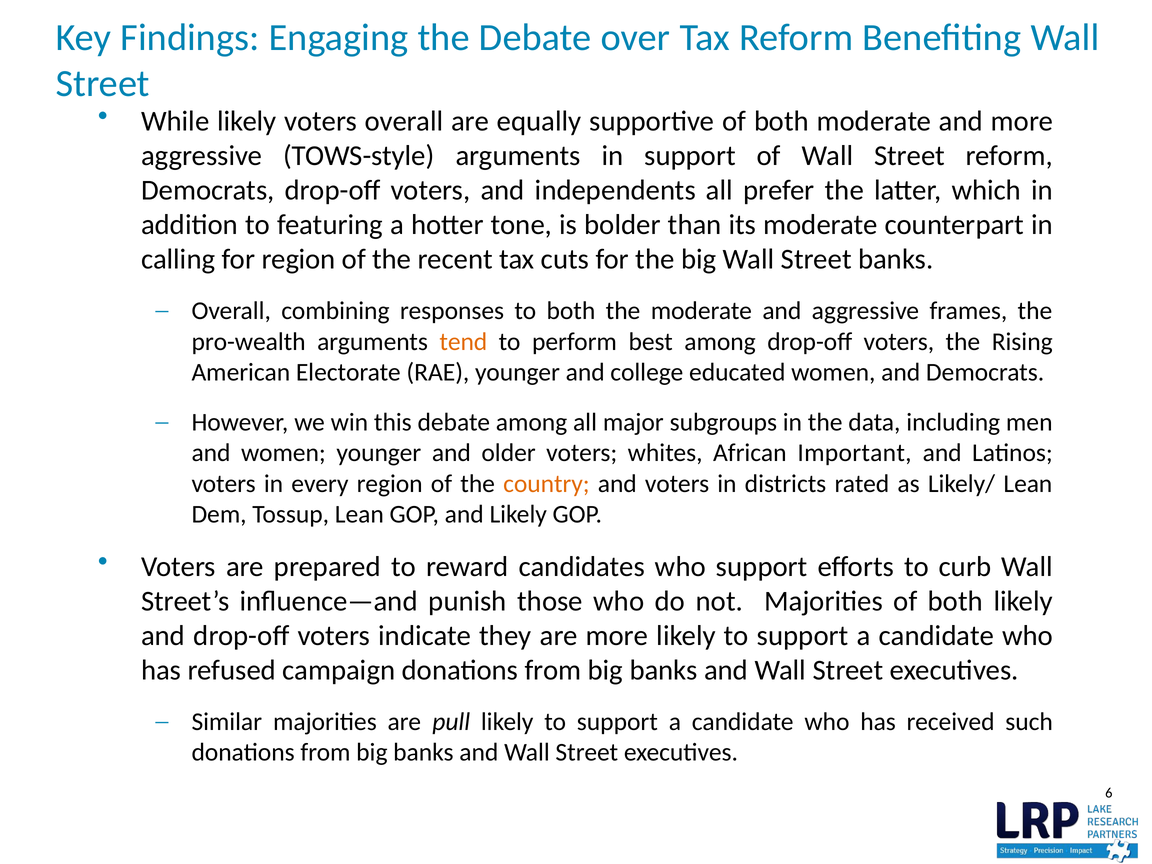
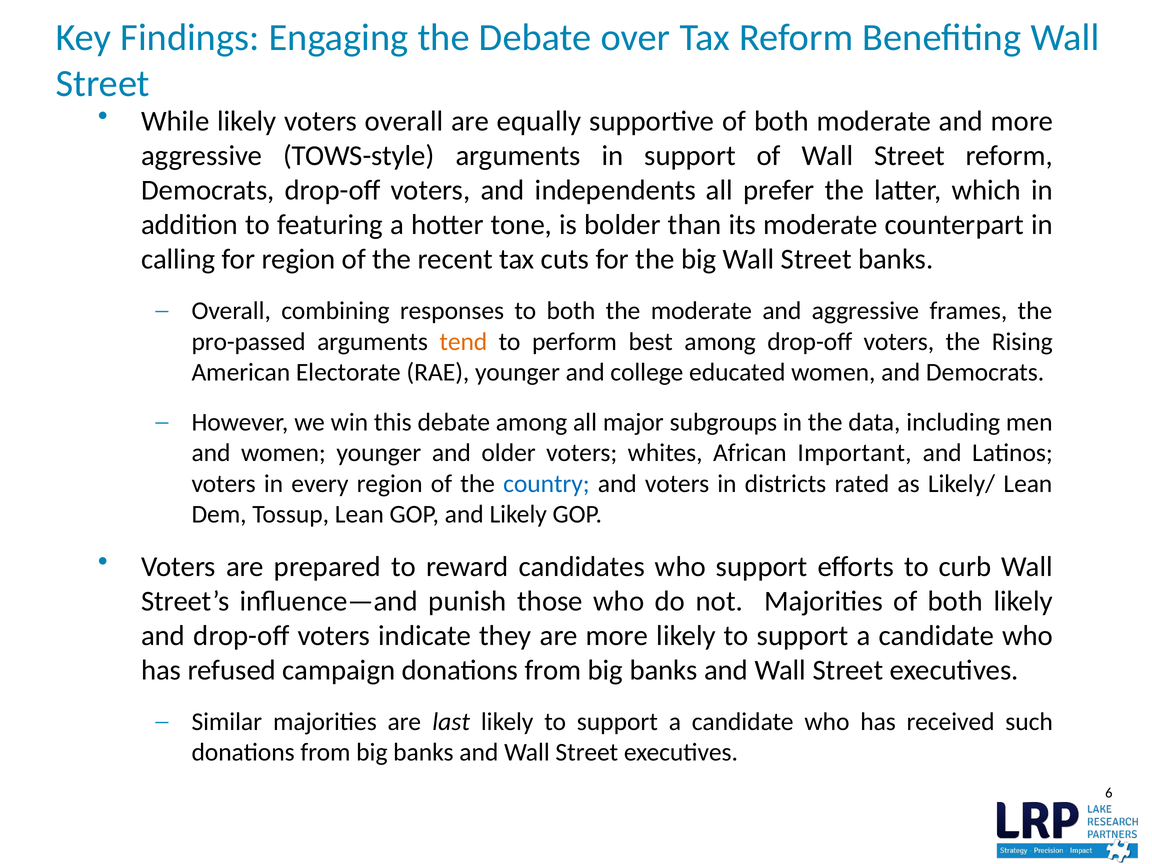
pro-wealth: pro-wealth -> pro-passed
country colour: orange -> blue
pull: pull -> last
